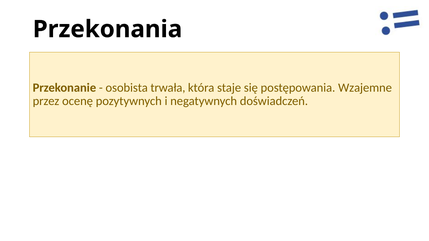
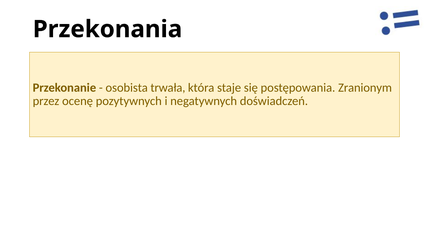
Wzajemne: Wzajemne -> Zranionym
